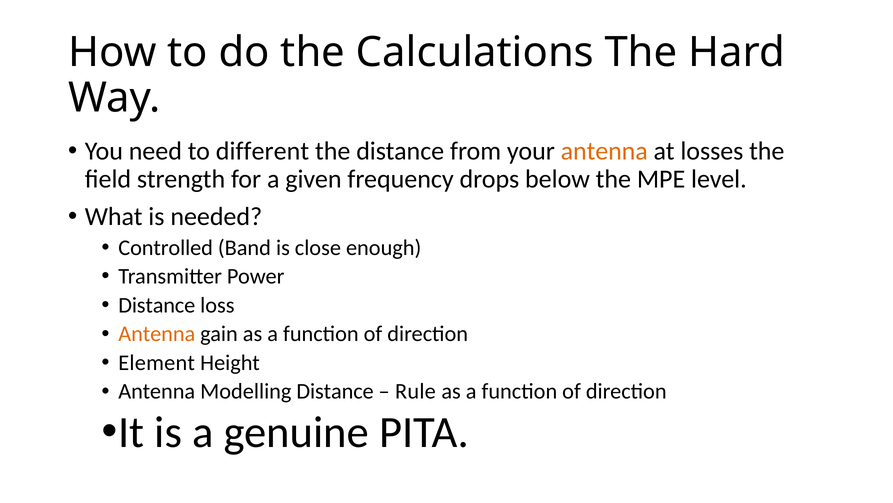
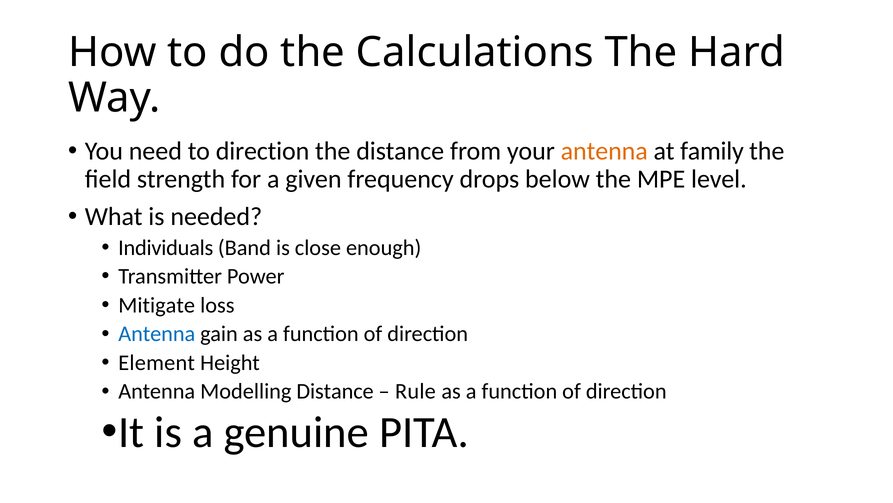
to different: different -> direction
losses: losses -> family
Controlled: Controlled -> Individuals
Distance at (157, 305): Distance -> Mitigate
Antenna at (157, 334) colour: orange -> blue
